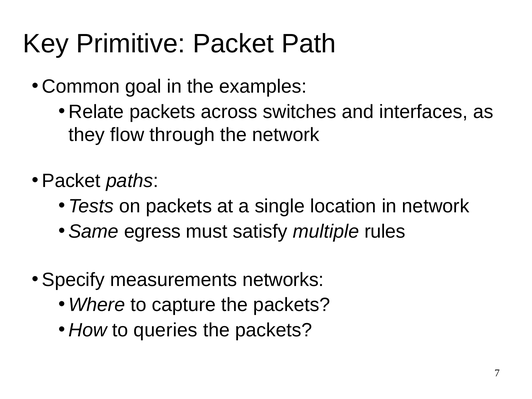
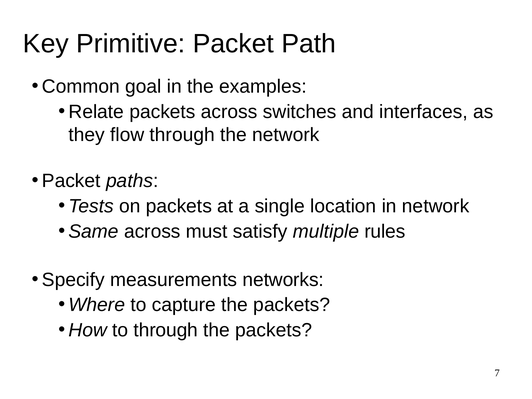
Same egress: egress -> across
to queries: queries -> through
